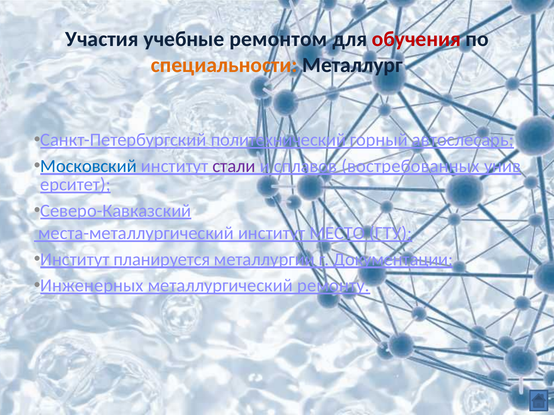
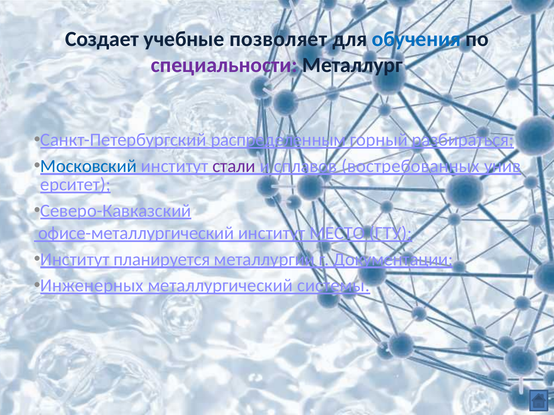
Участия: Участия -> Создает
ремонтом: ремонтом -> позволяет
обучения colour: red -> blue
специальности colour: orange -> purple
политехнический: политехнический -> распределенным
автослесарь: автослесарь -> разбираться
места-металлургический: места-металлургический -> офисе-металлургический
ремонту: ремонту -> системы
